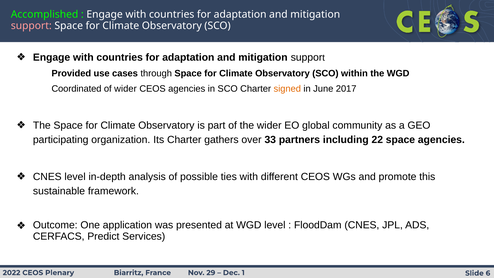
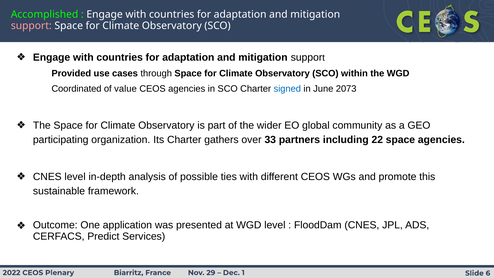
of wider: wider -> value
signed colour: orange -> blue
2017: 2017 -> 2073
